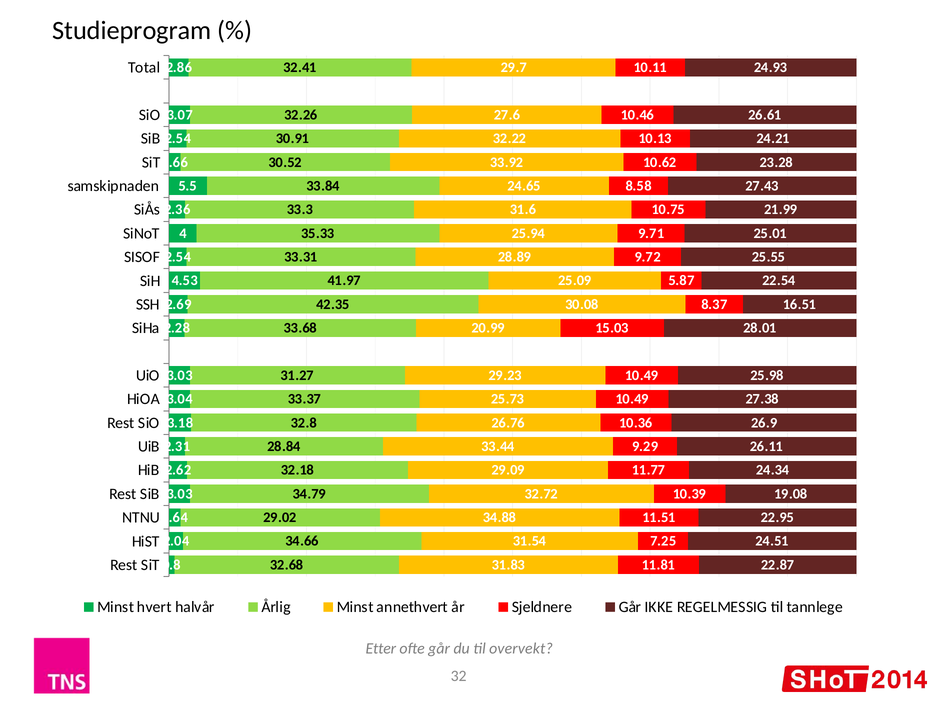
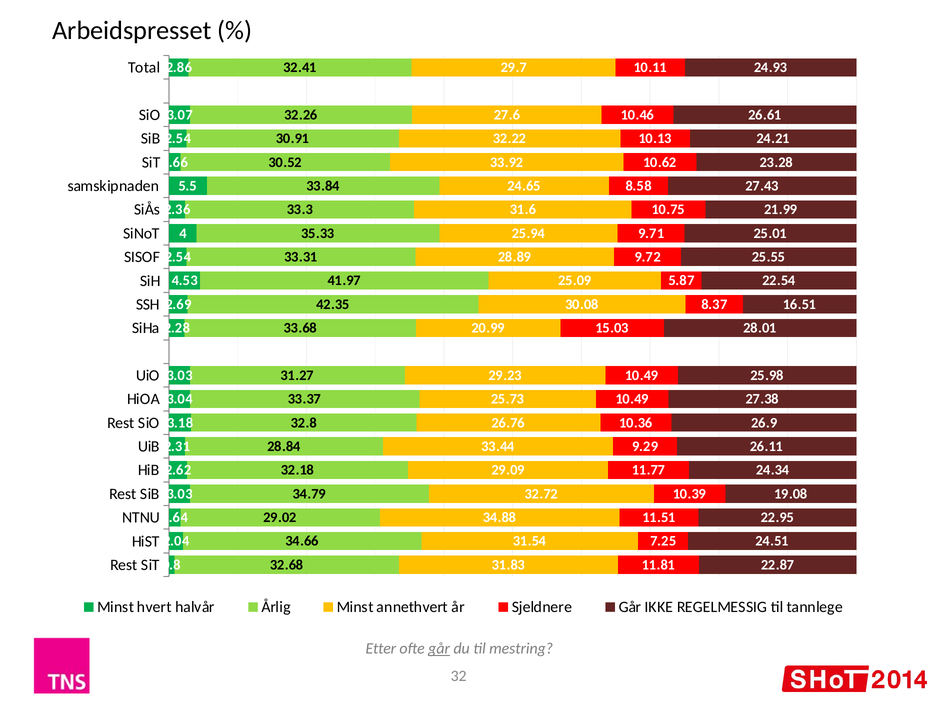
Studieprogram: Studieprogram -> Arbeidspresset
går at (439, 648) underline: none -> present
overvekt: overvekt -> mestring
